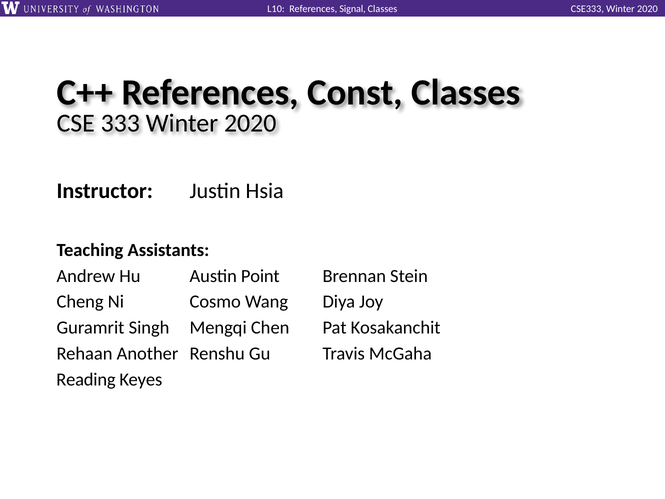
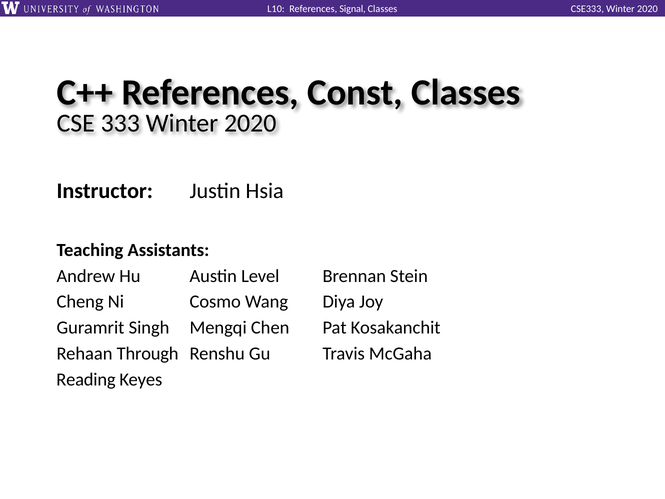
Point: Point -> Level
Another: Another -> Through
